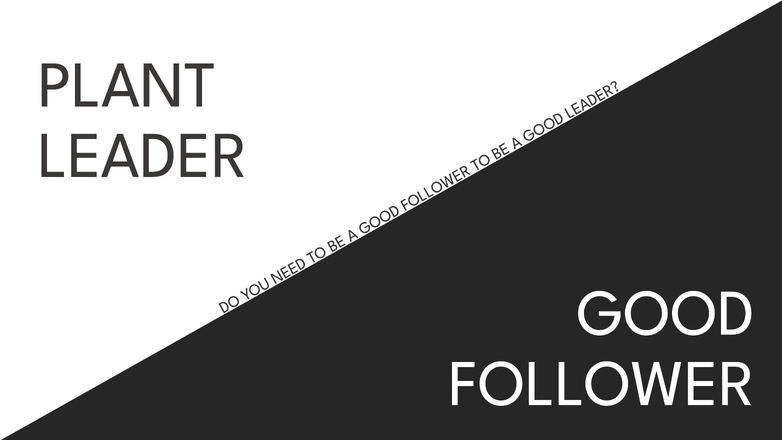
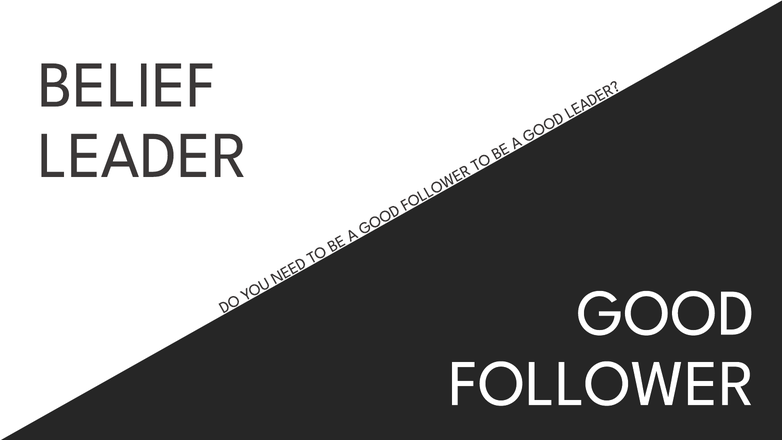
PLANT: PLANT -> BELIEF
